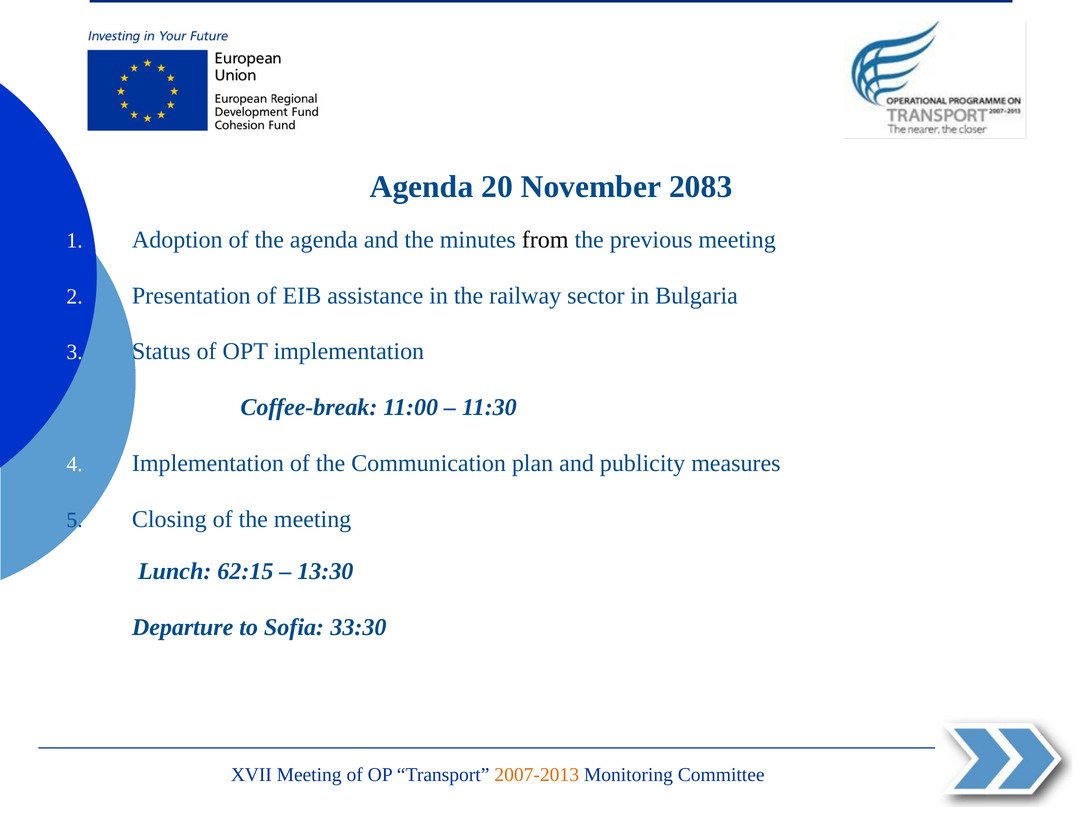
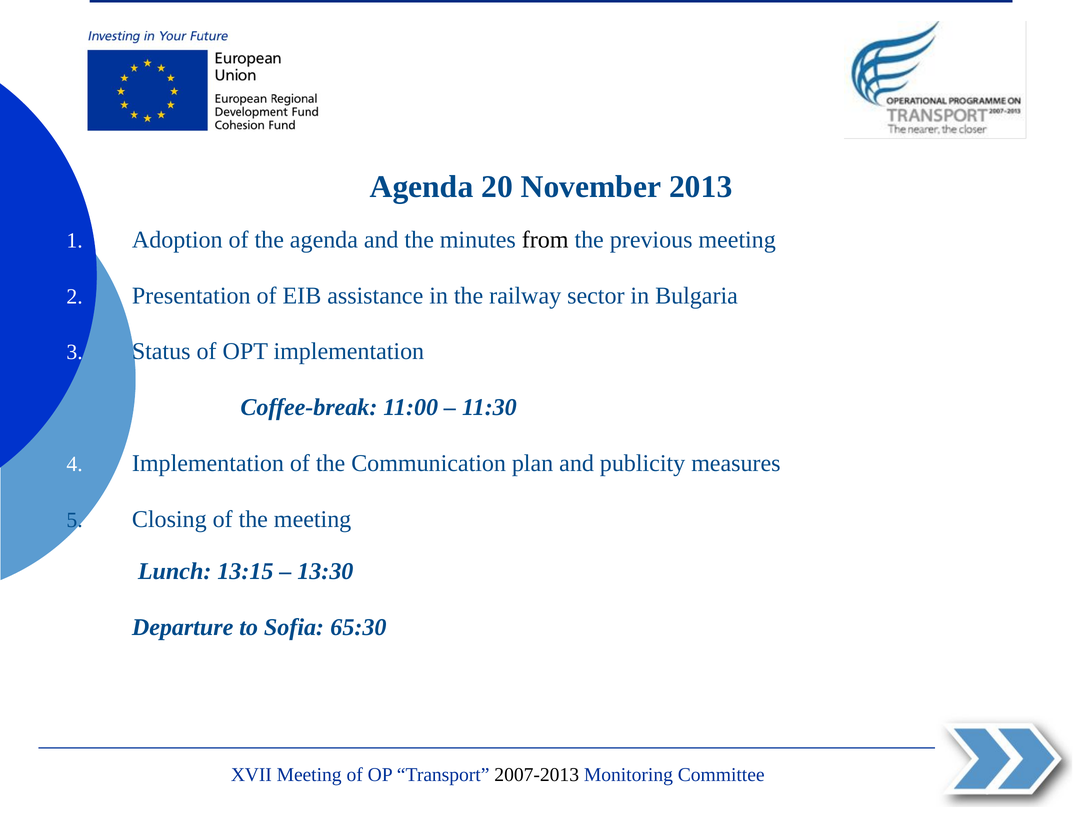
2083: 2083 -> 2013
62:15: 62:15 -> 13:15
33:30: 33:30 -> 65:30
2007-2013 colour: orange -> black
